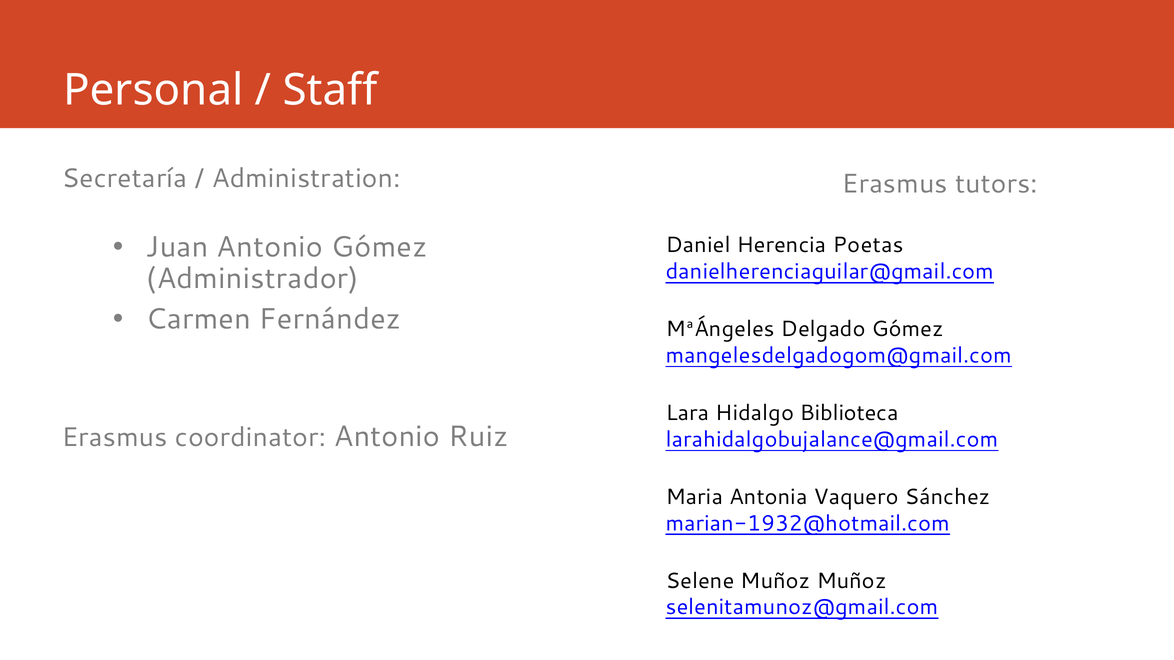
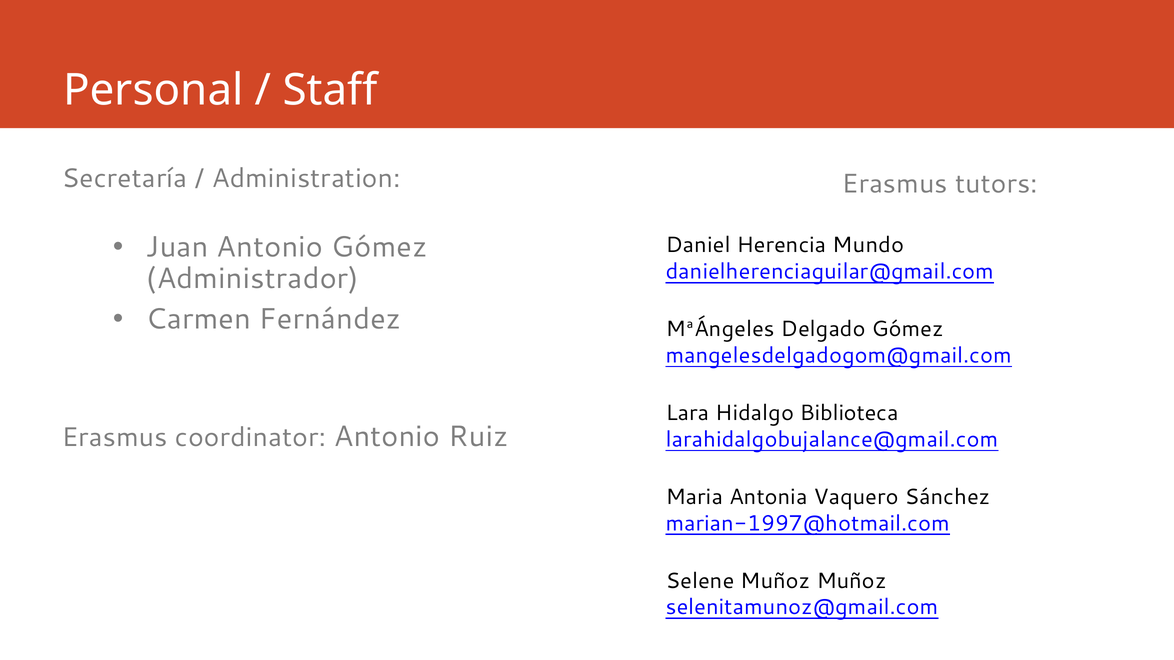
Poetas: Poetas -> Mundo
marian-1932@hotmail.com: marian-1932@hotmail.com -> marian-1997@hotmail.com
